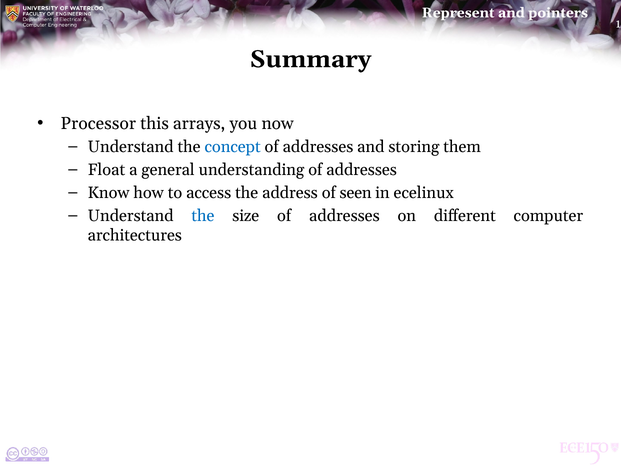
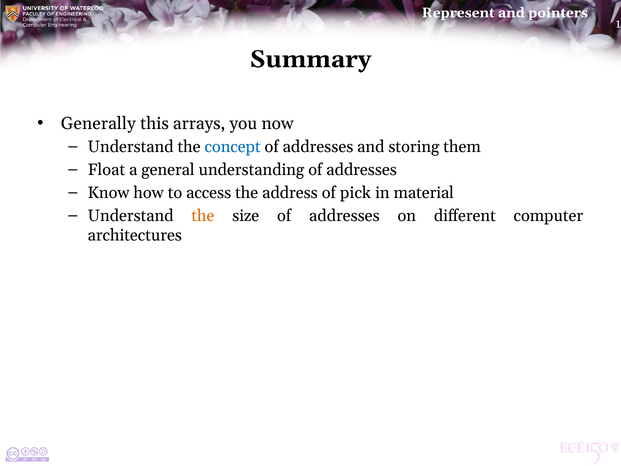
Processor: Processor -> Generally
seen: seen -> pick
ecelinux: ecelinux -> material
the at (203, 216) colour: blue -> orange
